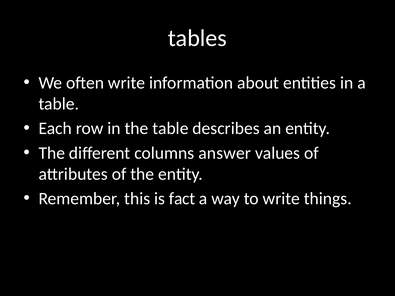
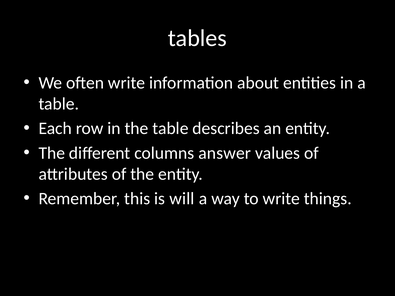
fact: fact -> will
